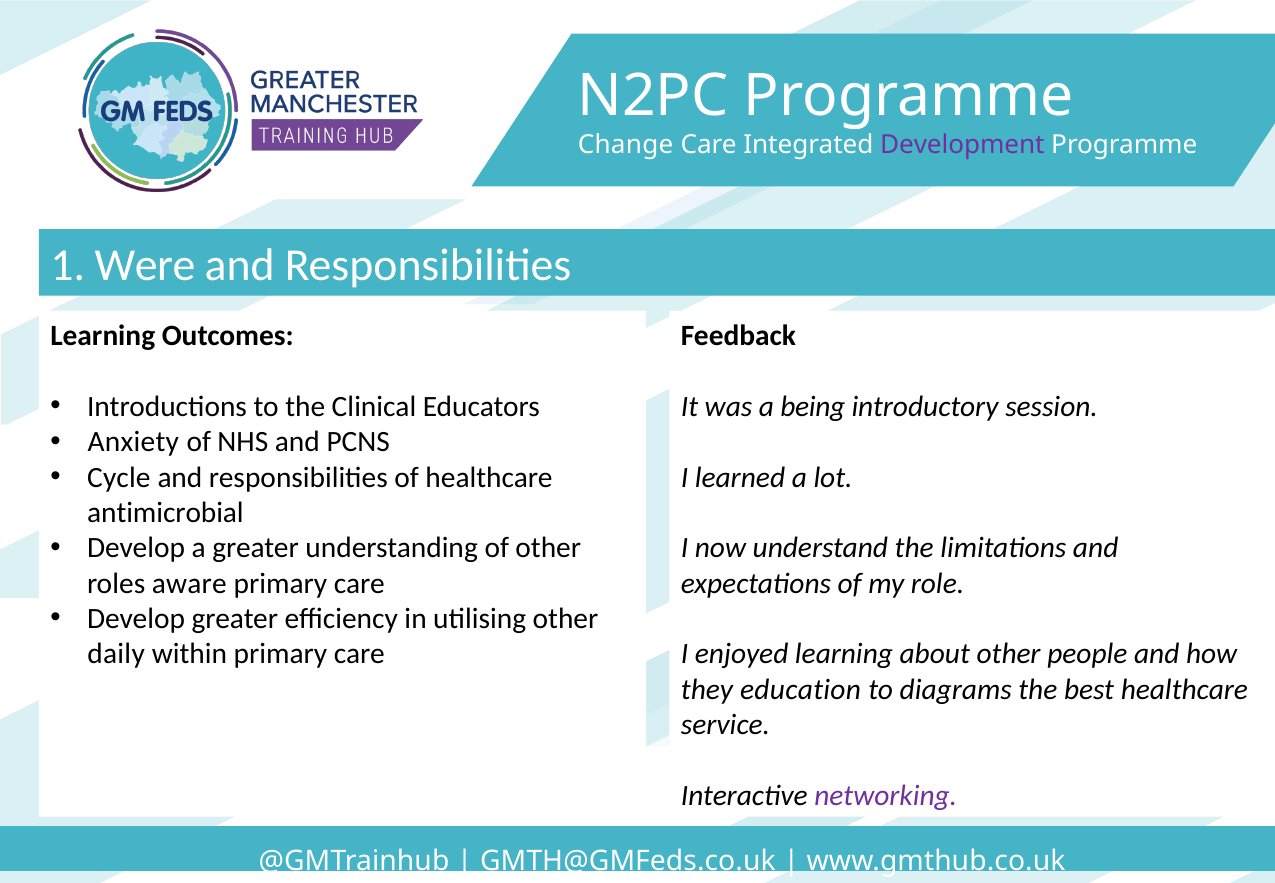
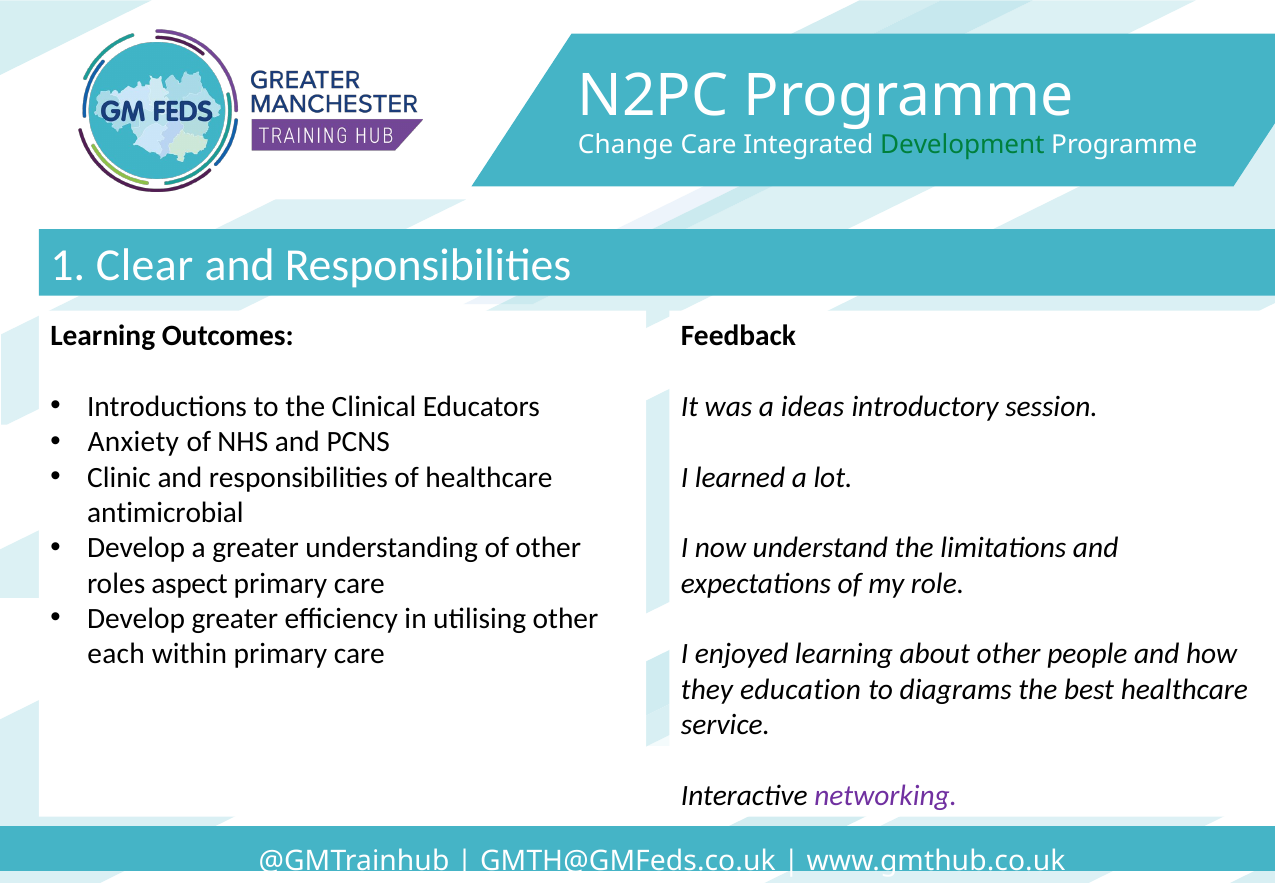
Development colour: purple -> green
Were: Were -> Clear
being: being -> ideas
Cycle: Cycle -> Clinic
aware: aware -> aspect
daily: daily -> each
